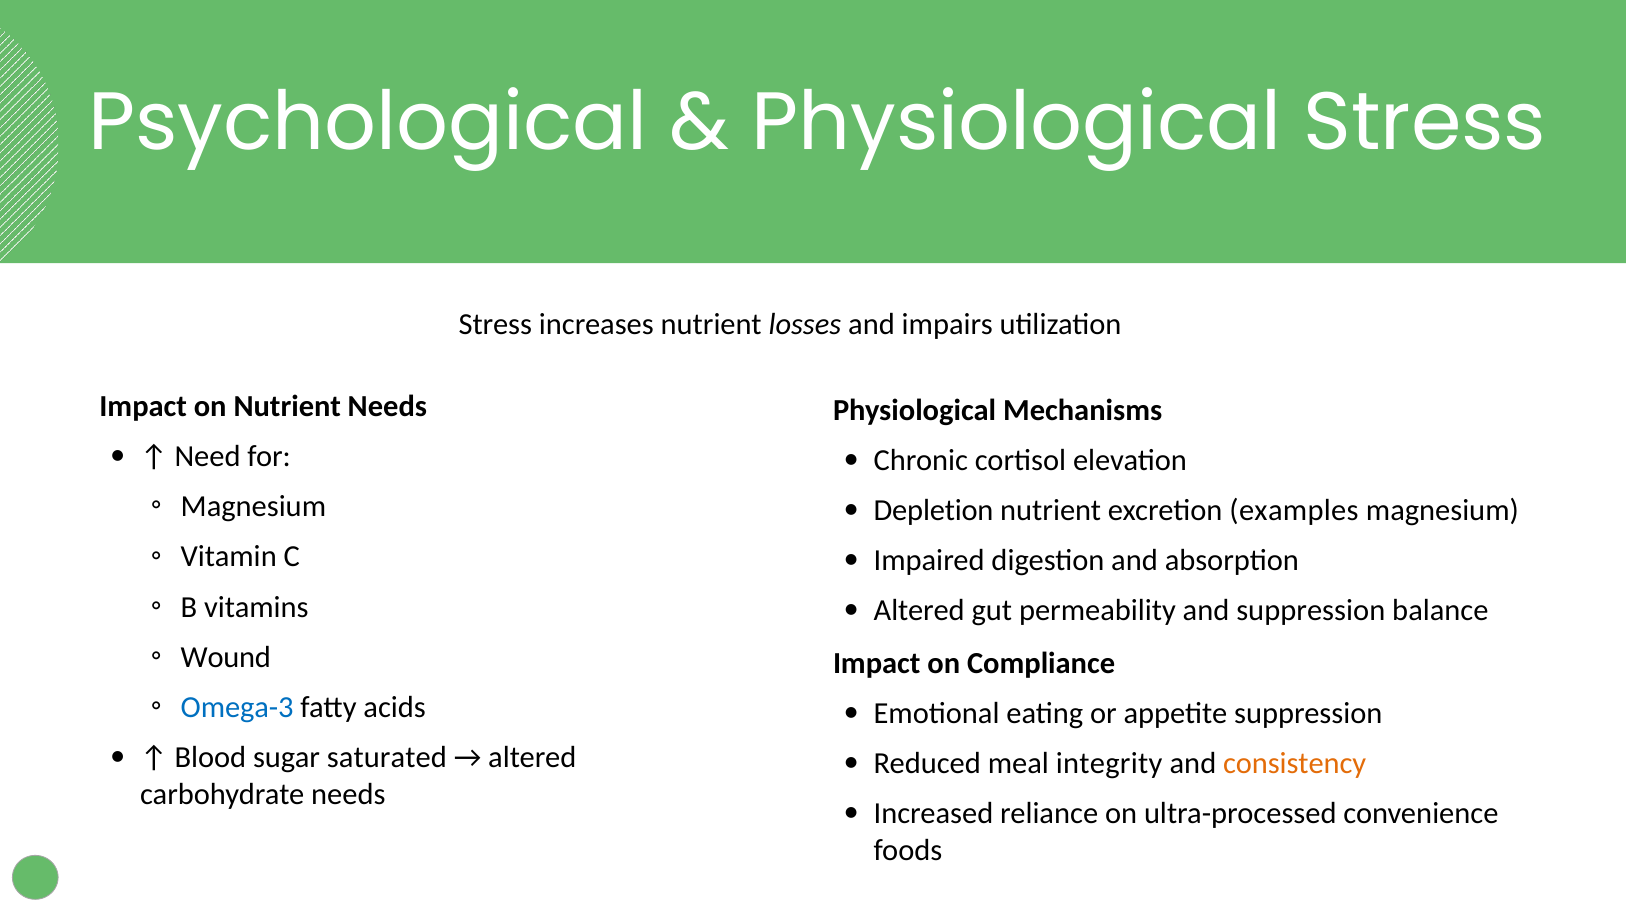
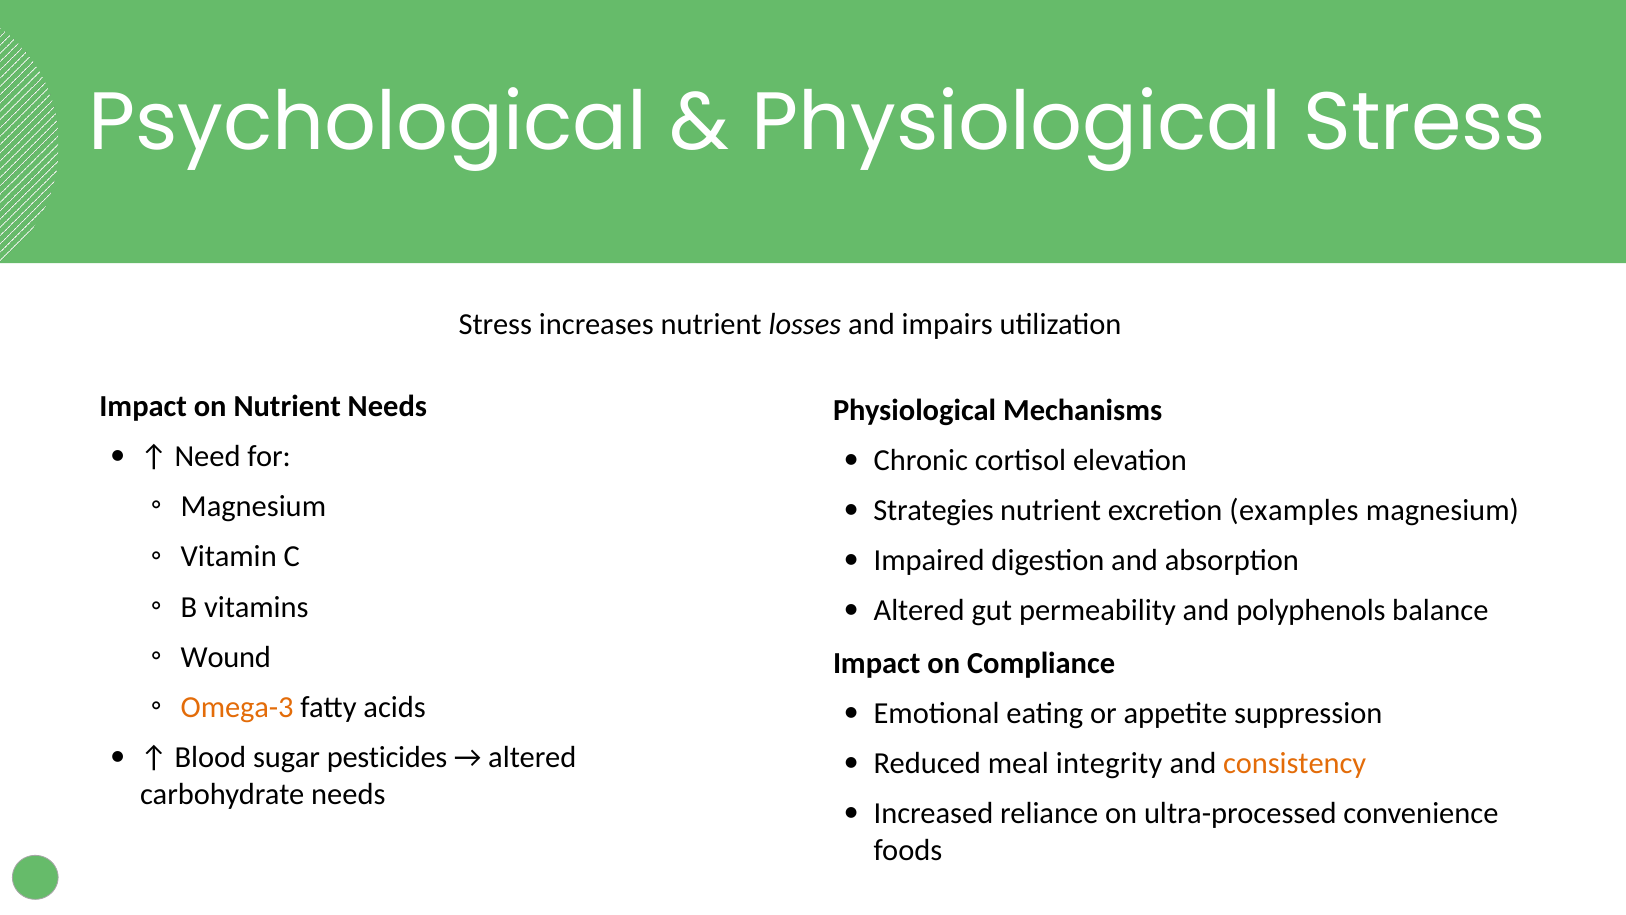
Depletion: Depletion -> Strategies
and suppression: suppression -> polyphenols
Omega-3 colour: blue -> orange
saturated: saturated -> pesticides
